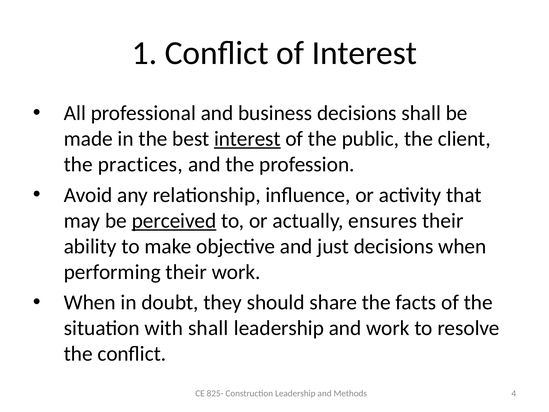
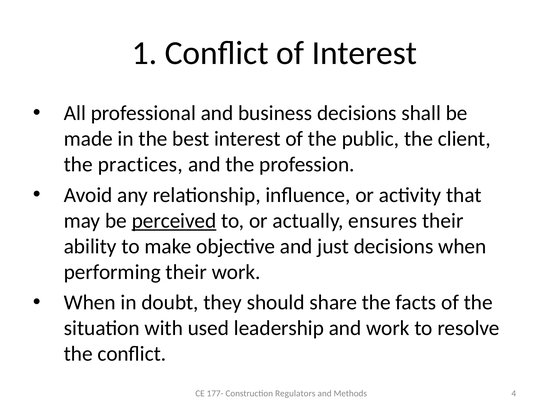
interest at (247, 139) underline: present -> none
with shall: shall -> used
825-: 825- -> 177-
Construction Leadership: Leadership -> Regulators
